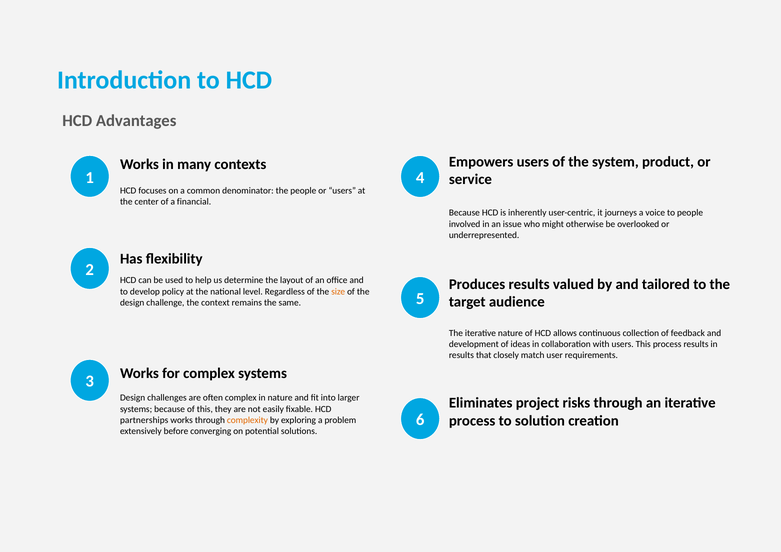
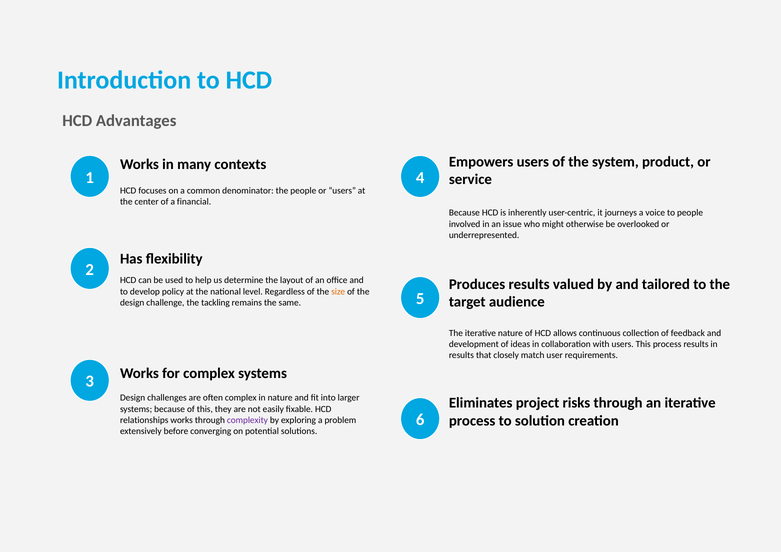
context: context -> tackling
partnerships: partnerships -> relationships
complexity colour: orange -> purple
